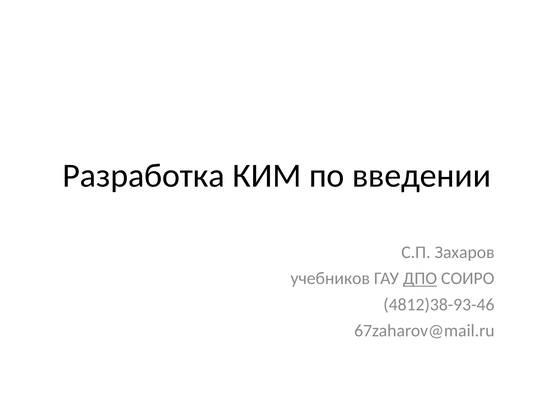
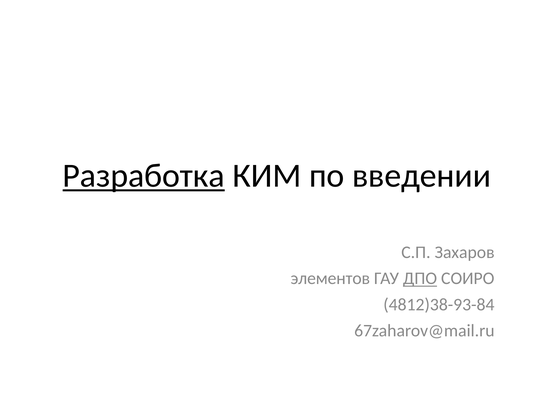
Разработка underline: none -> present
учебников: учебников -> элементов
4812)38-93-46: 4812)38-93-46 -> 4812)38-93-84
